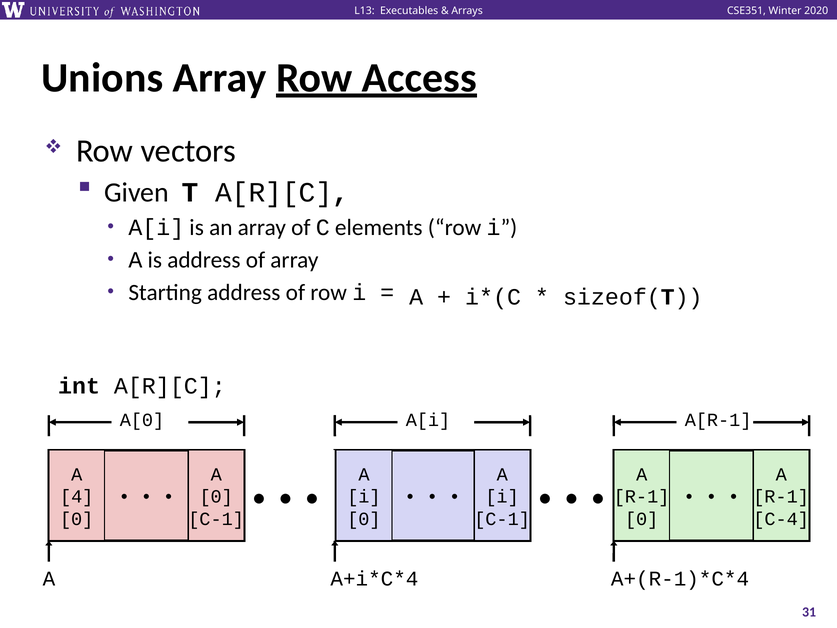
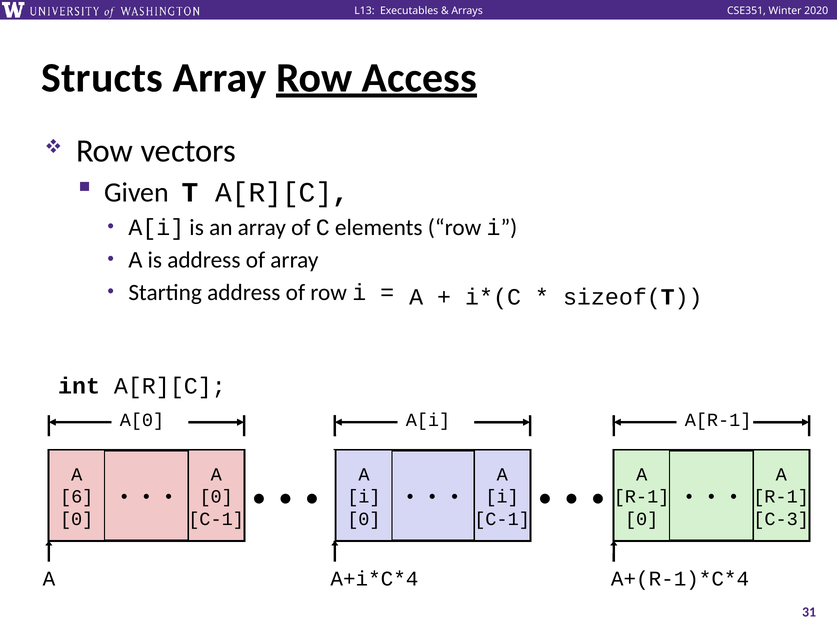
Unions: Unions -> Structs
4: 4 -> 6
C-4: C-4 -> C-3
